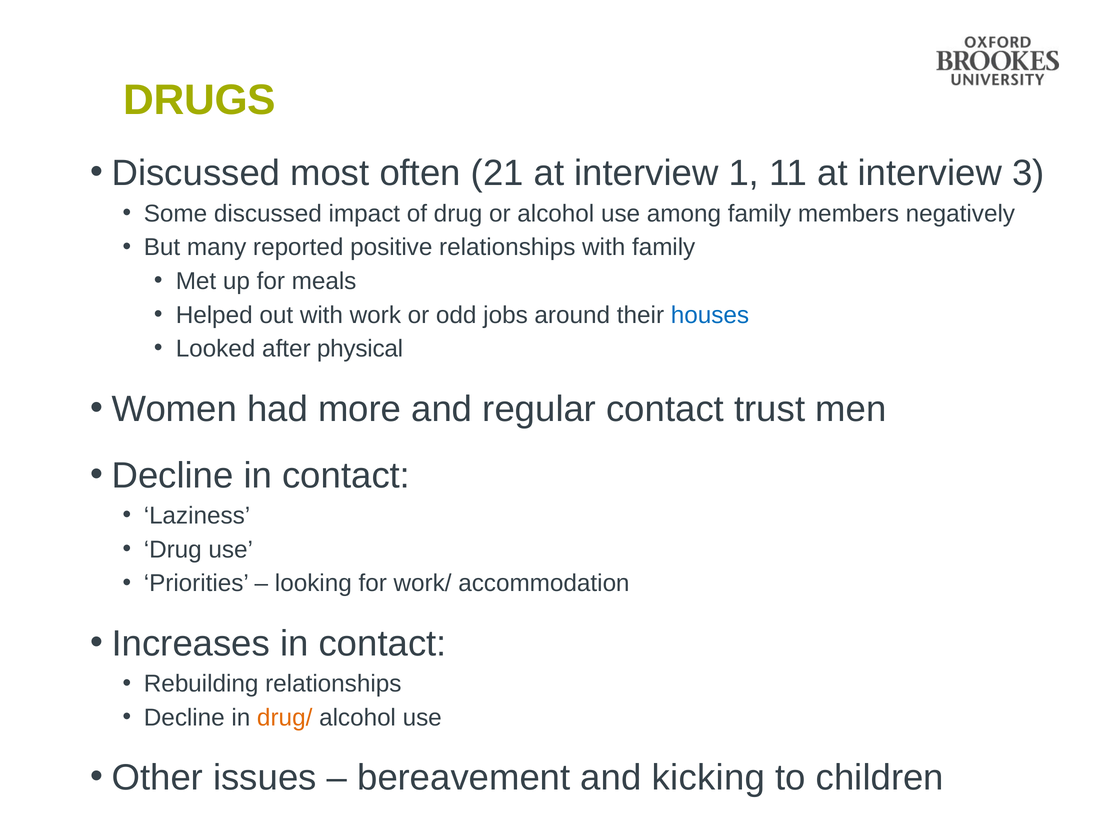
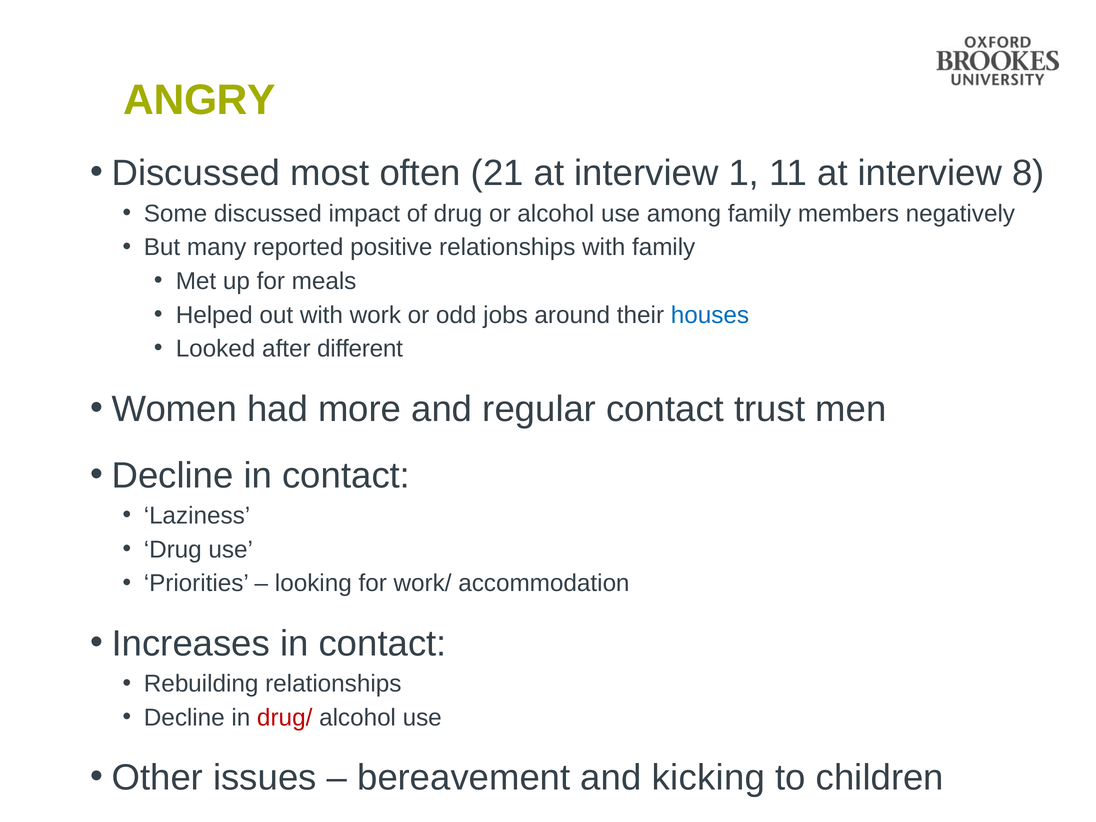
DRUGS: DRUGS -> ANGRY
3: 3 -> 8
physical: physical -> different
drug/ colour: orange -> red
